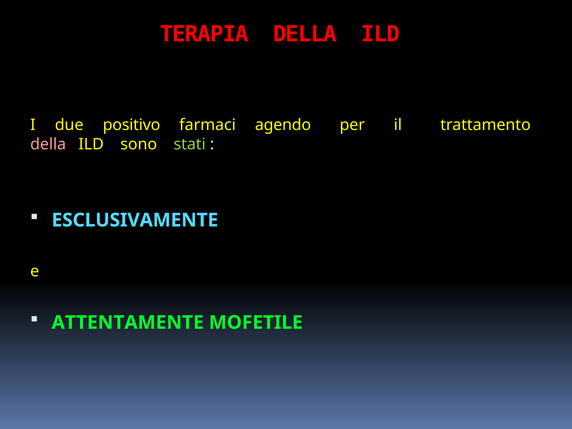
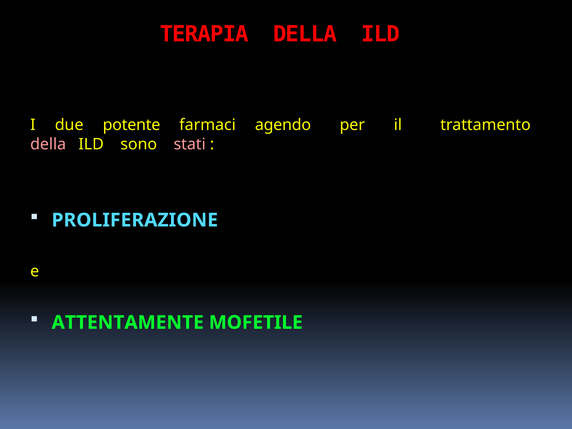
positivo: positivo -> potente
stati colour: light green -> pink
ESCLUSIVAMENTE: ESCLUSIVAMENTE -> PROLIFERAZIONE
